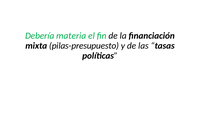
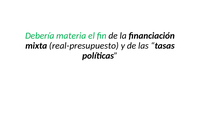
pilas-presupuesto: pilas-presupuesto -> real-presupuesto
